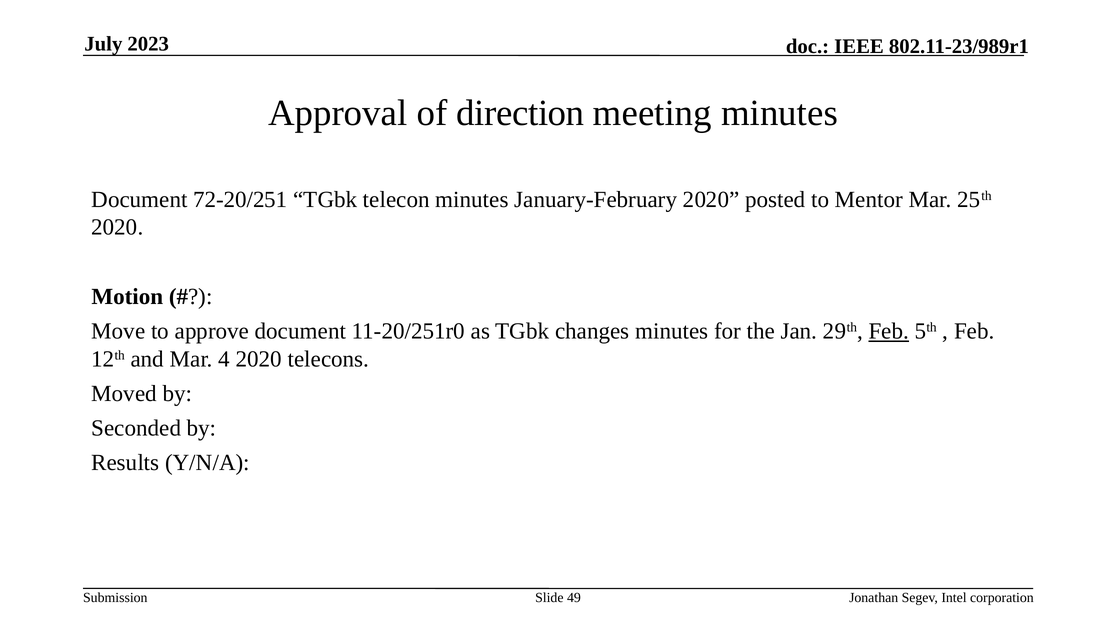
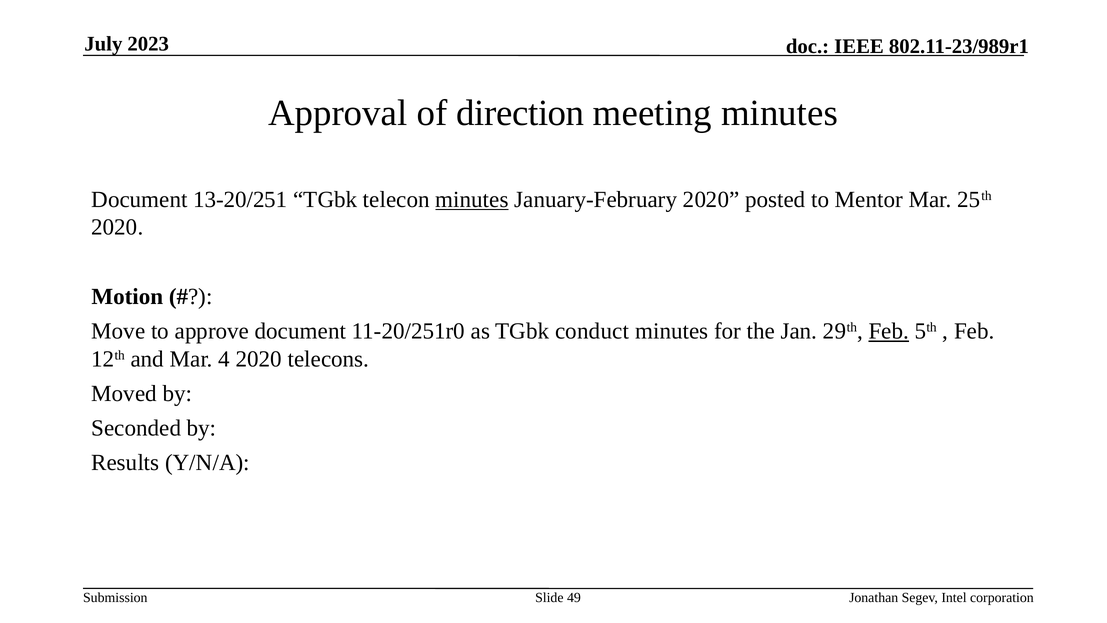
72-20/251: 72-20/251 -> 13-20/251
minutes at (472, 200) underline: none -> present
changes: changes -> conduct
